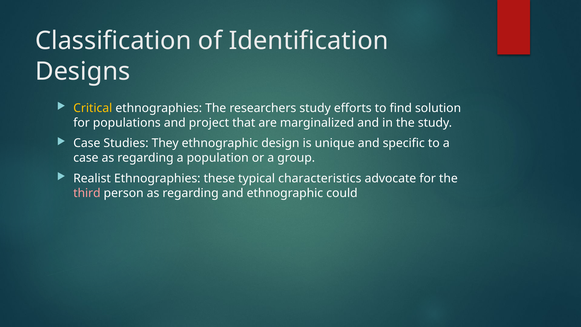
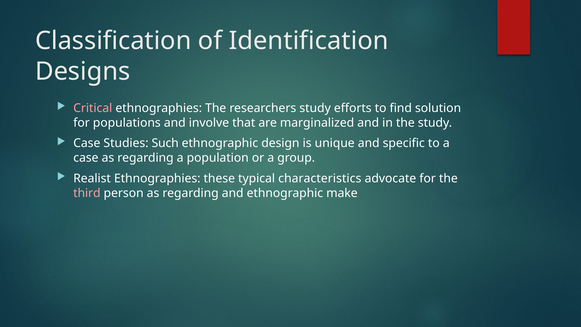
Critical colour: yellow -> pink
project: project -> involve
They: They -> Such
could: could -> make
